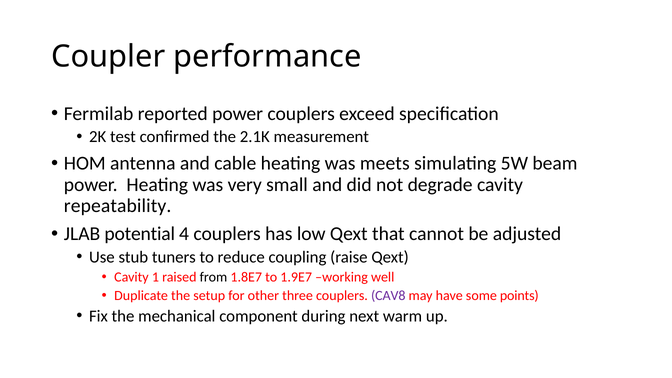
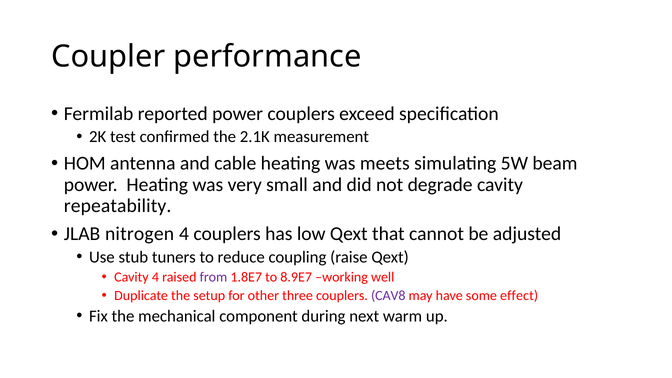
potential: potential -> nitrogen
Cavity 1: 1 -> 4
from colour: black -> purple
1.9E7: 1.9E7 -> 8.9E7
points: points -> effect
